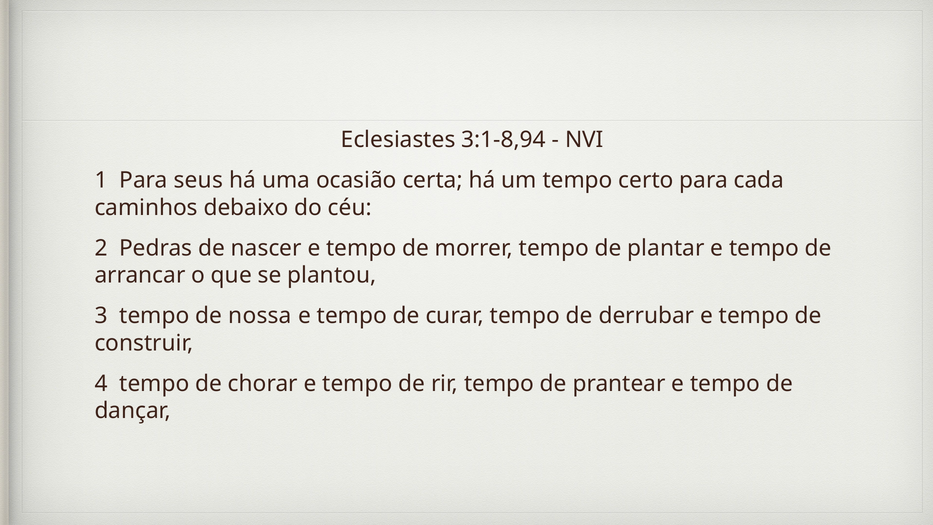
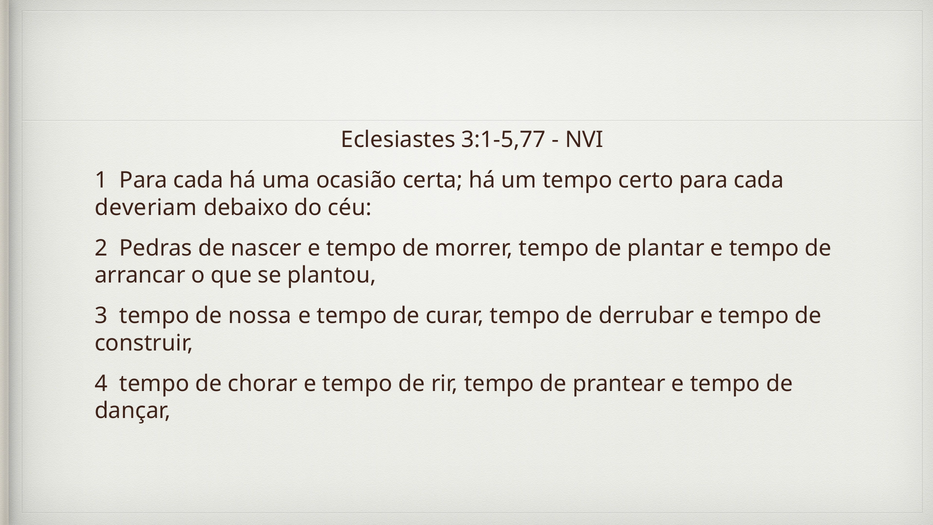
3:1-8,94: 3:1-8,94 -> 3:1-5,77
1 Para seus: seus -> cada
caminhos: caminhos -> deveriam
